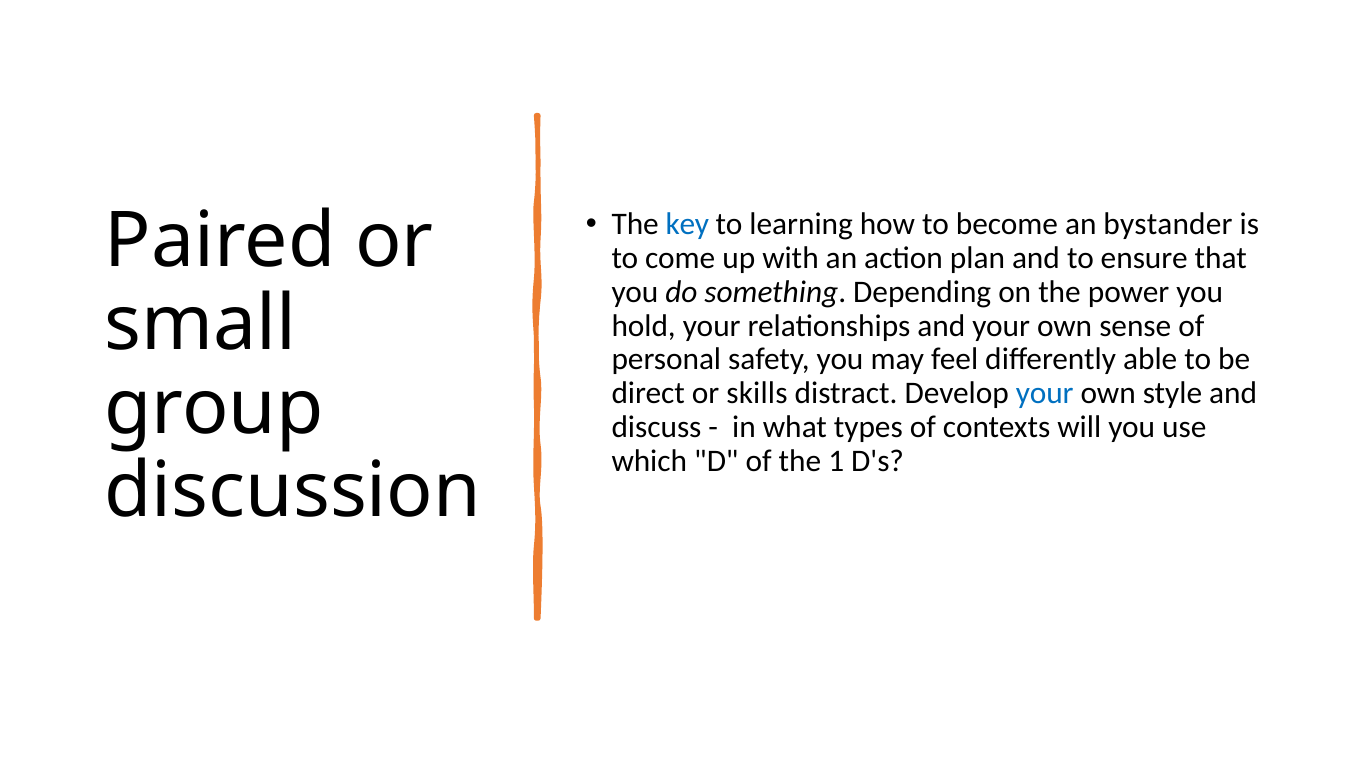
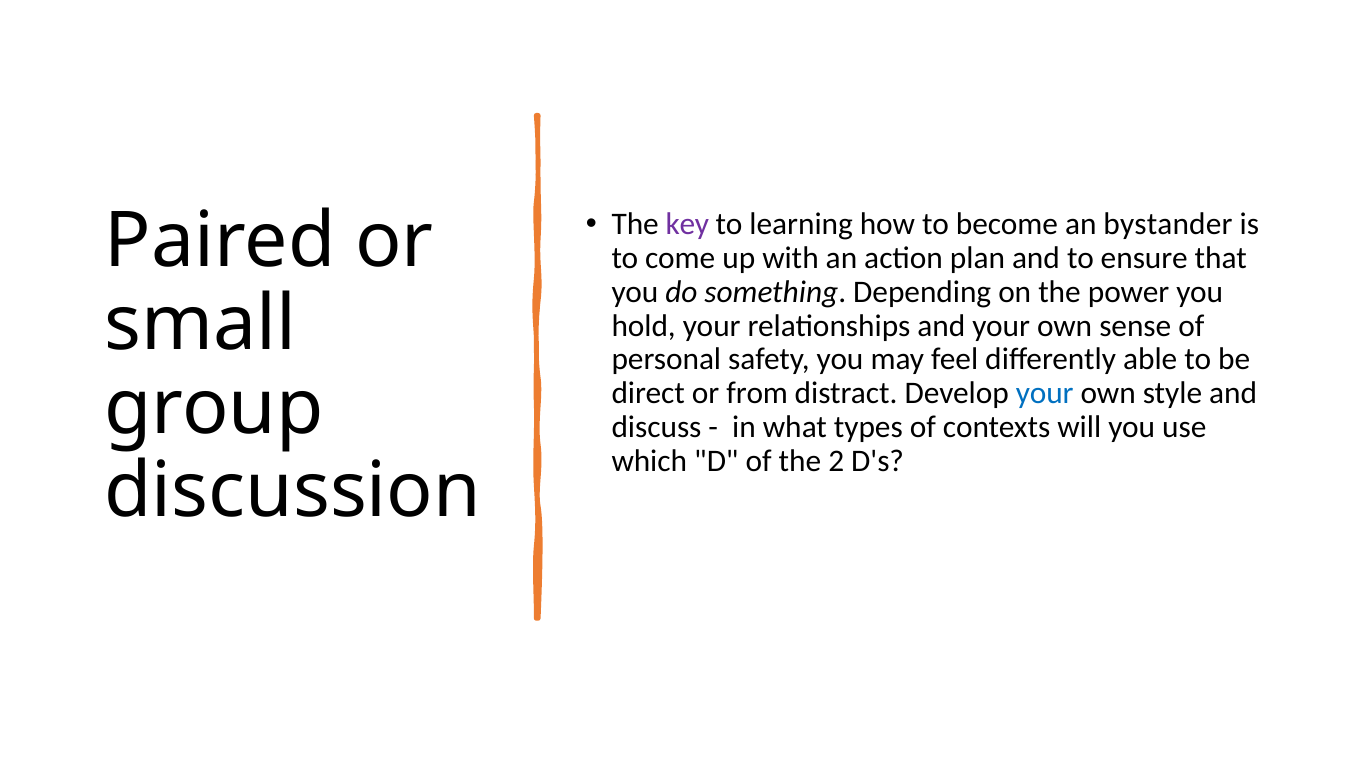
key colour: blue -> purple
skills: skills -> from
1: 1 -> 2
